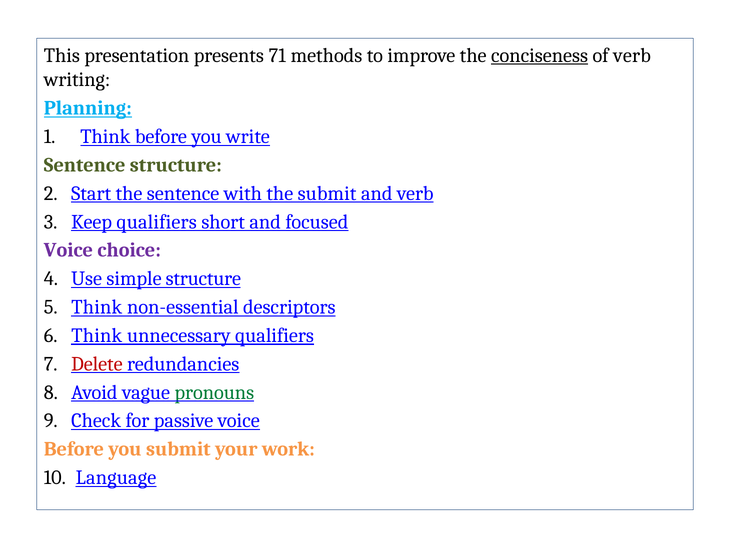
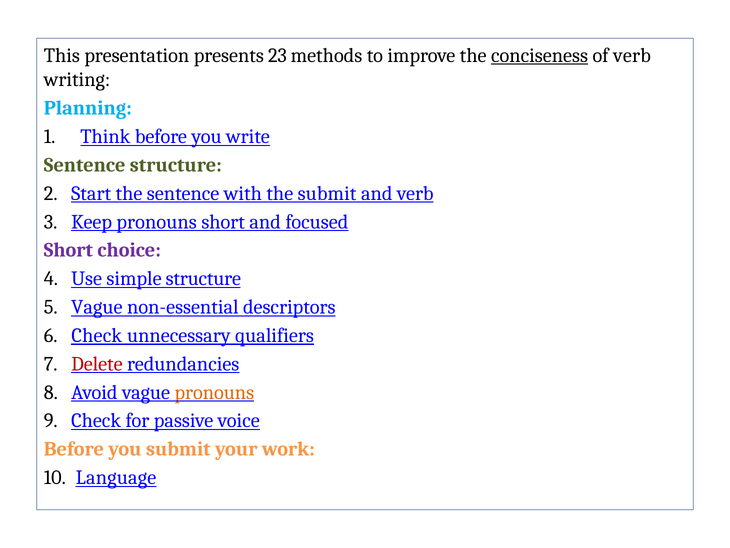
71: 71 -> 23
Planning underline: present -> none
Keep qualifiers: qualifiers -> pronouns
Voice at (68, 250): Voice -> Short
Think at (97, 307): Think -> Vague
Think at (97, 335): Think -> Check
pronouns at (214, 392) colour: green -> orange
